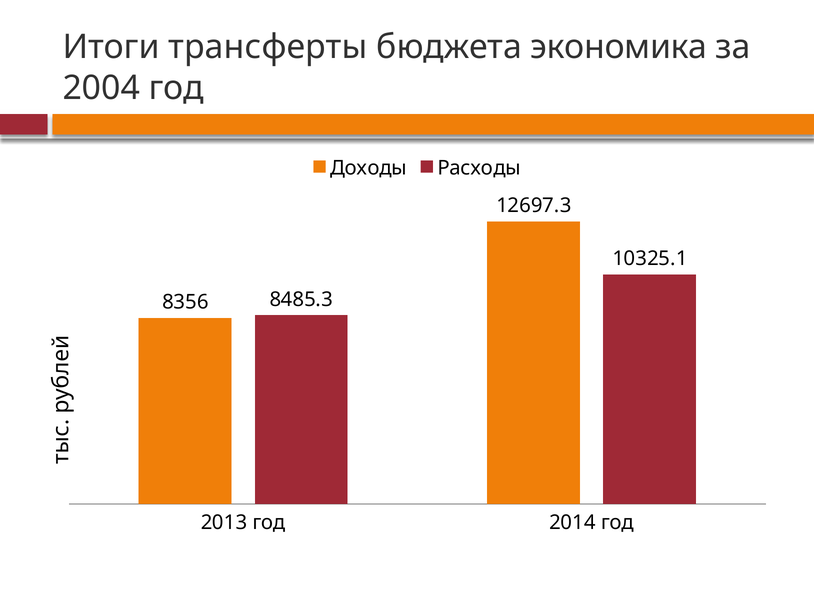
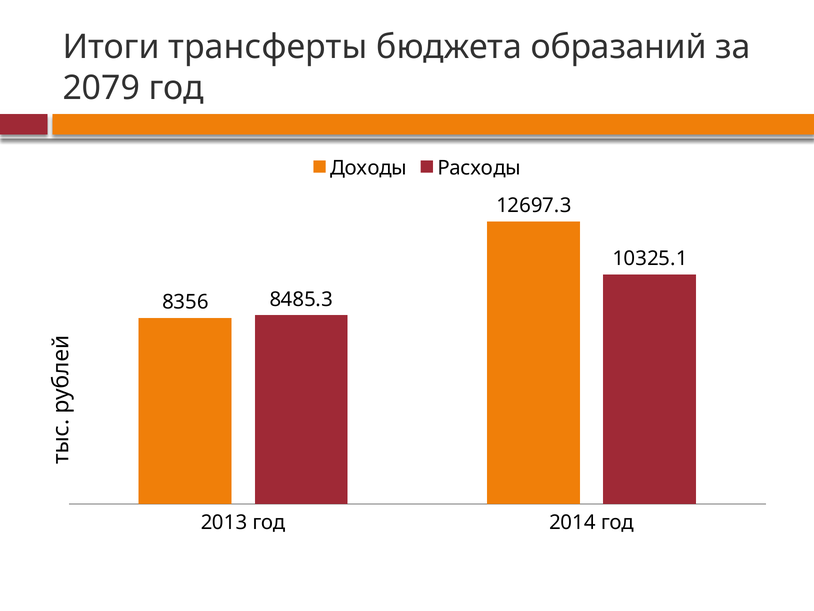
экономика: экономика -> образаний
2004: 2004 -> 2079
